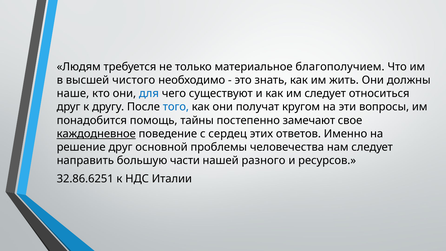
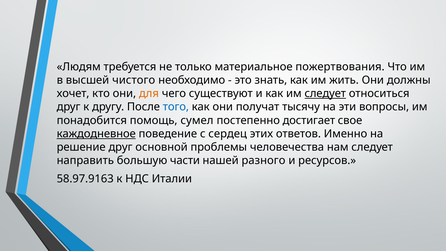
благополучием: благополучием -> пожертвования
наше: наше -> хочет
для colour: blue -> orange
следует at (325, 94) underline: none -> present
кругом: кругом -> тысячу
тайны: тайны -> сумел
замечают: замечают -> достигает
32.86.6251: 32.86.6251 -> 58.97.9163
